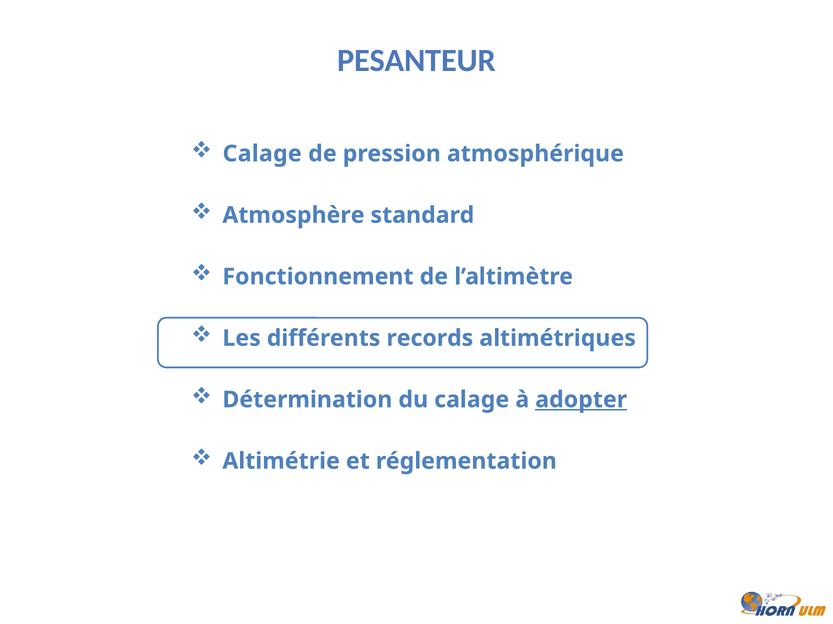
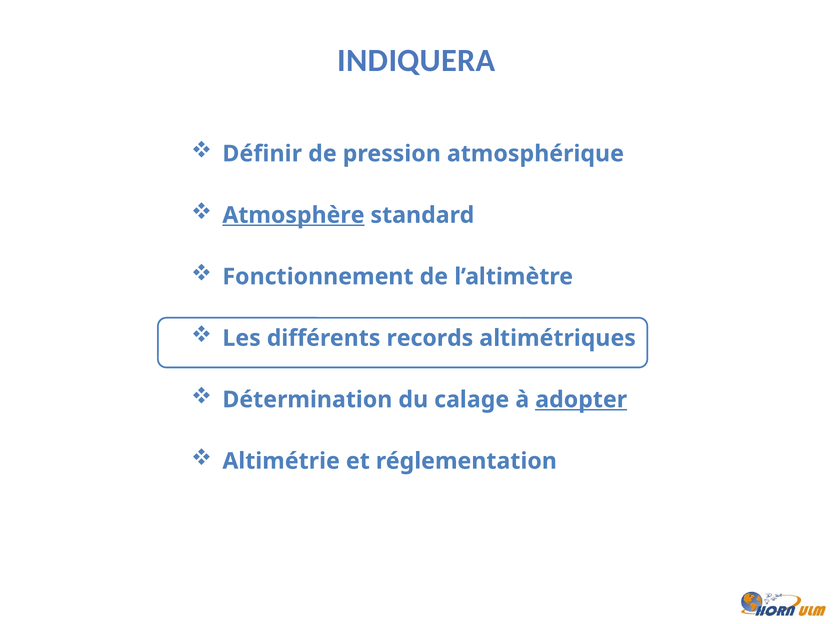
PESANTEUR: PESANTEUR -> INDIQUERA
Calage at (262, 154): Calage -> Définir
Atmosphère underline: none -> present
